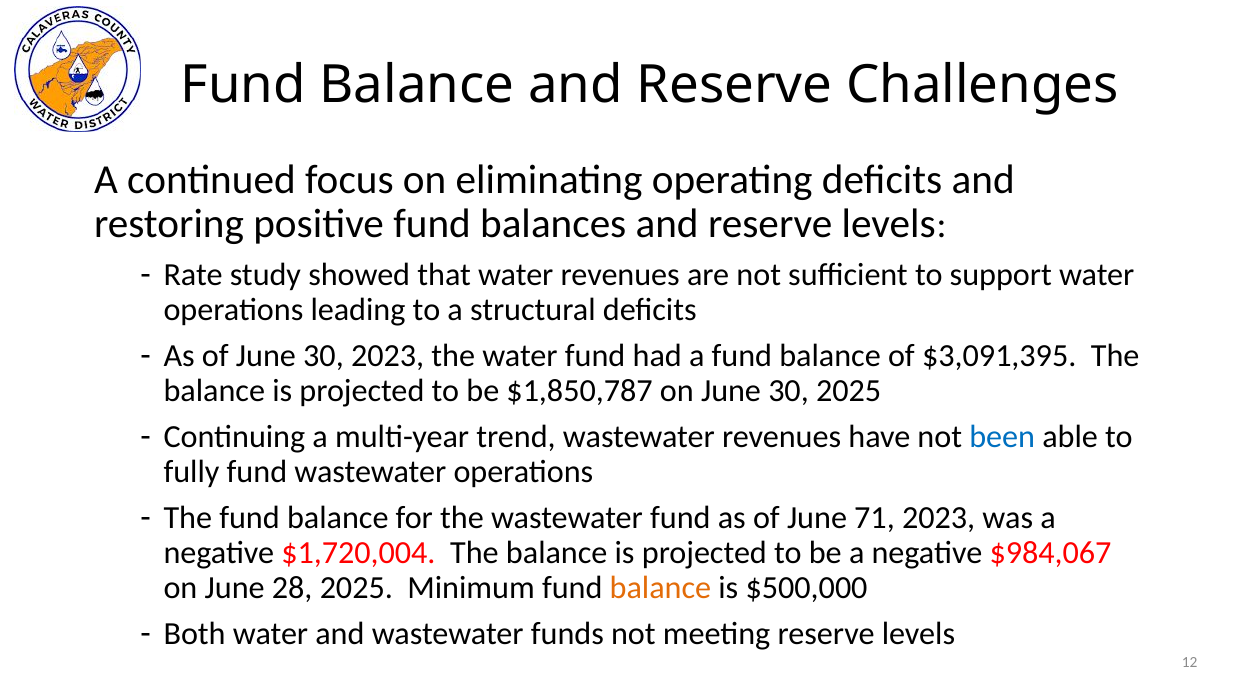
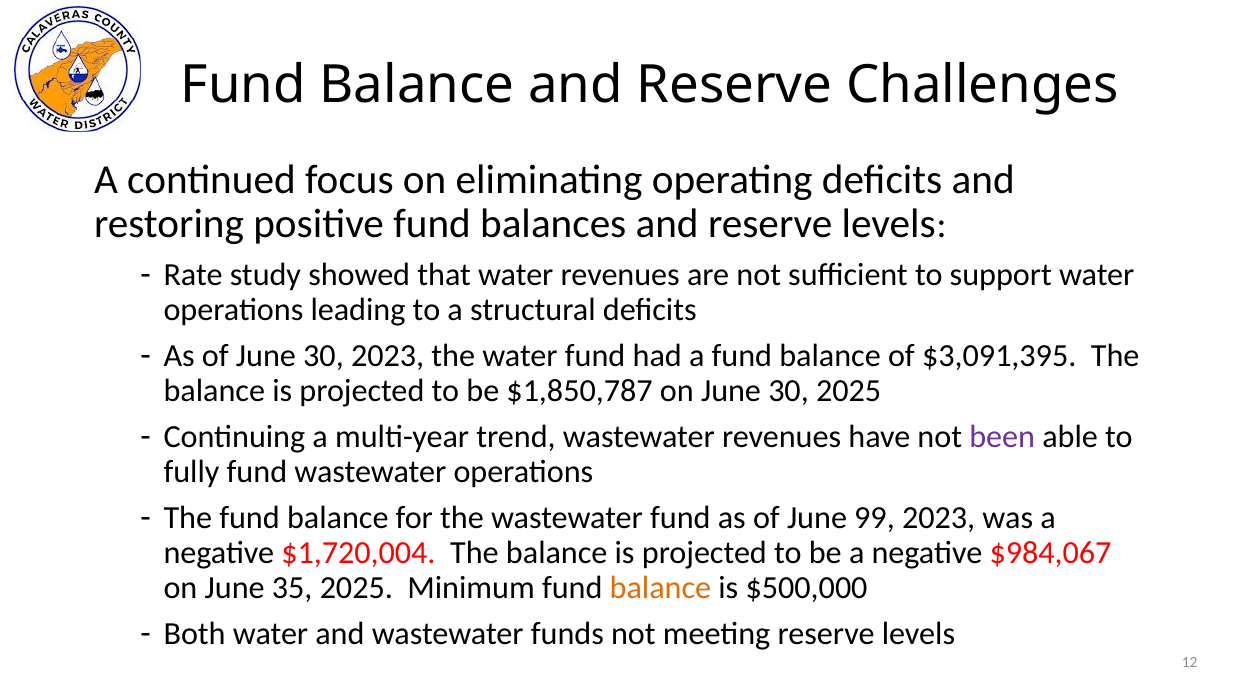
been colour: blue -> purple
71: 71 -> 99
28: 28 -> 35
